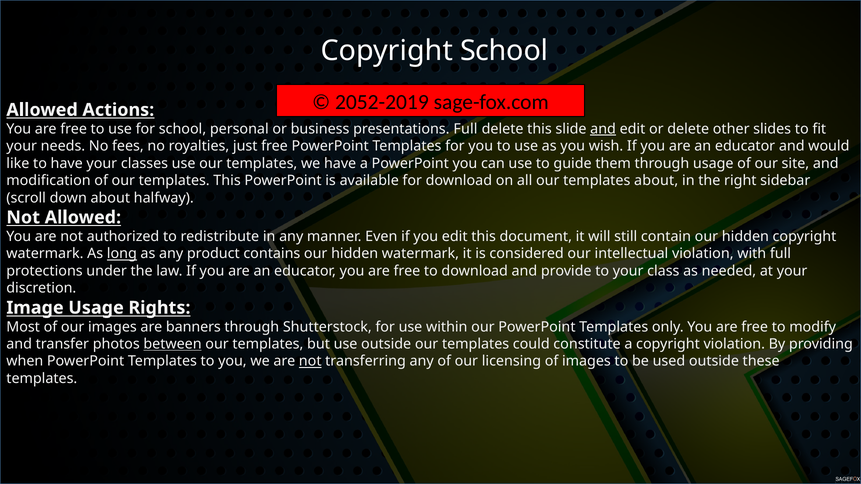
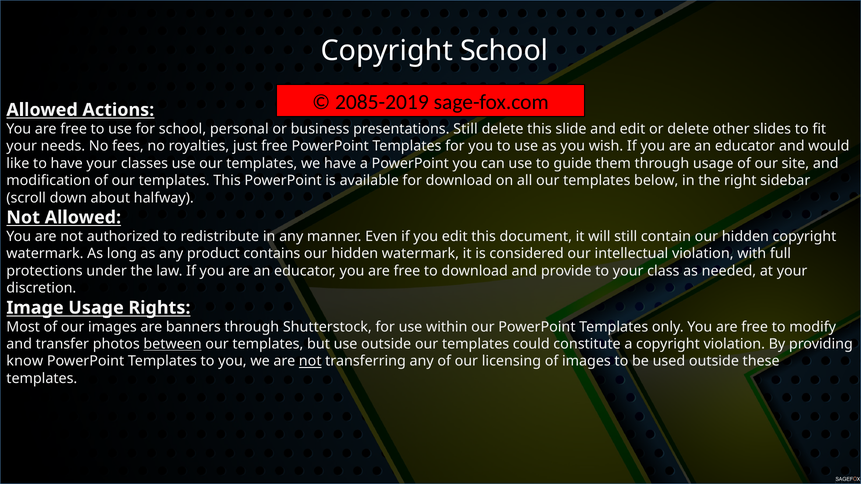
2052-2019: 2052-2019 -> 2085-2019
presentations Full: Full -> Still
and at (603, 129) underline: present -> none
templates about: about -> below
long underline: present -> none
when: when -> know
